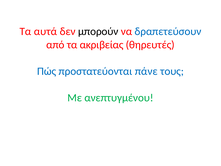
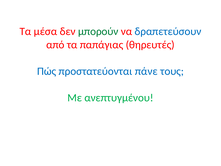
αυτά: αυτά -> μέσα
μπορούν colour: black -> green
ακριβείας: ακριβείας -> παπάγιας
